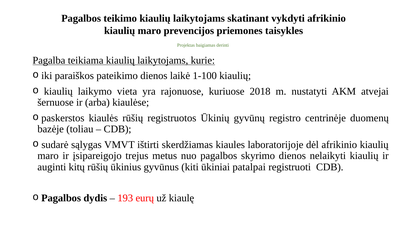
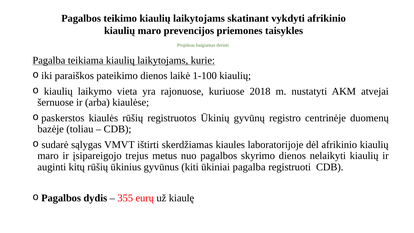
ūkiniai patalpai: patalpai -> pagalba
193: 193 -> 355
